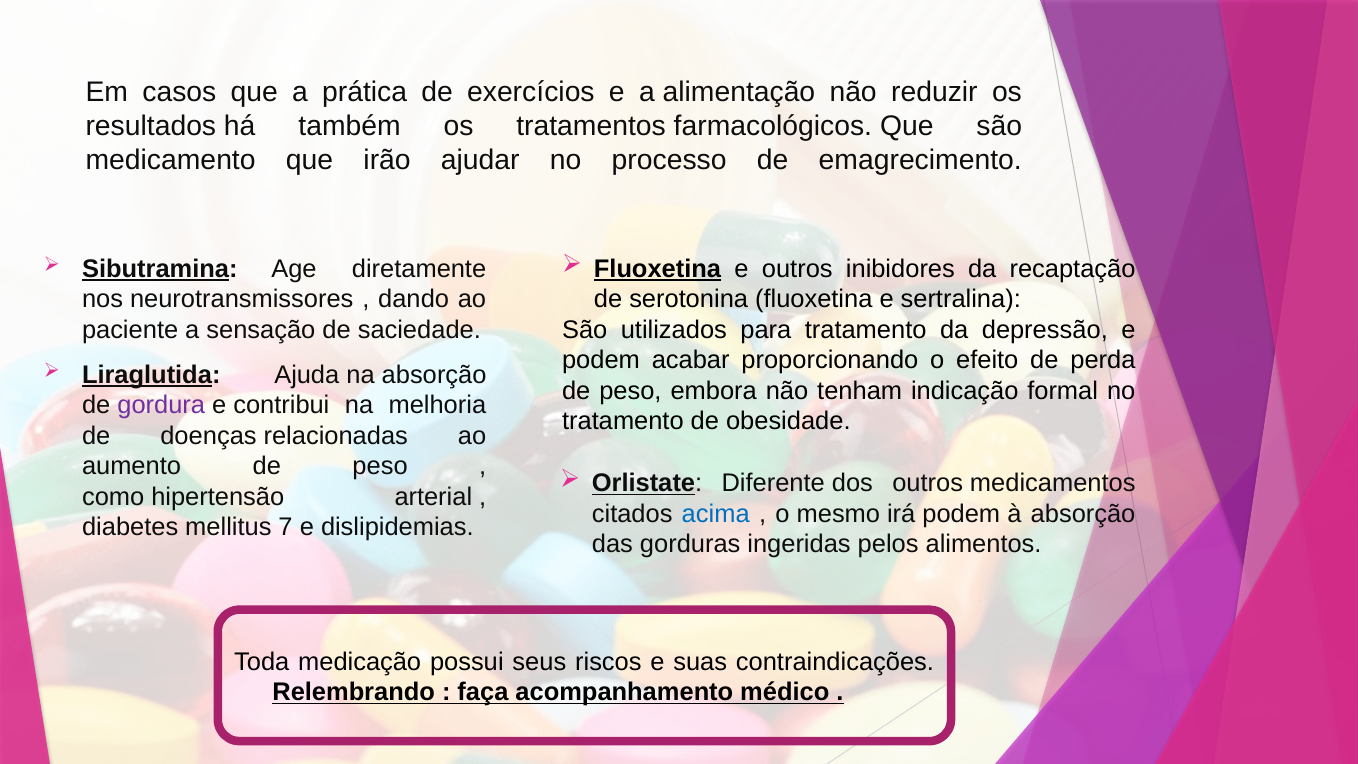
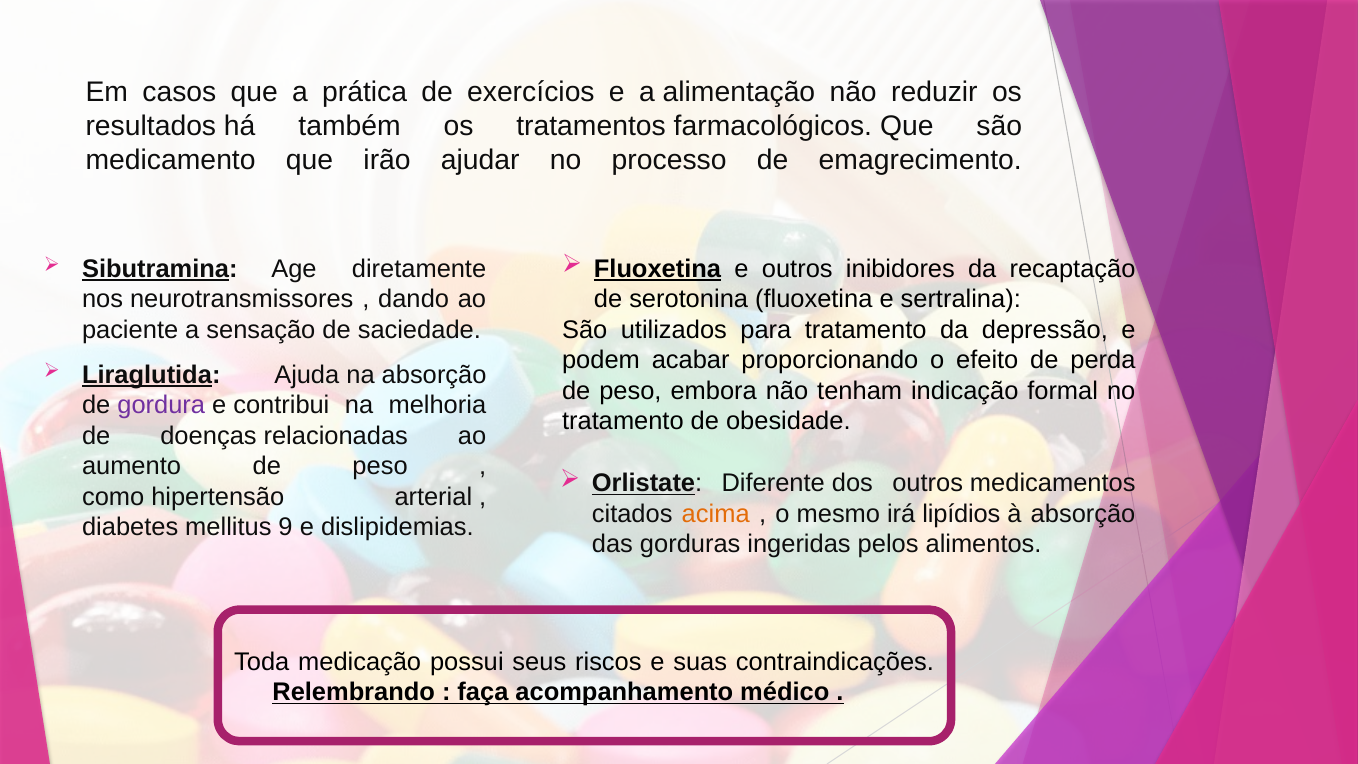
acima colour: blue -> orange
irá podem: podem -> lipídios
7: 7 -> 9
